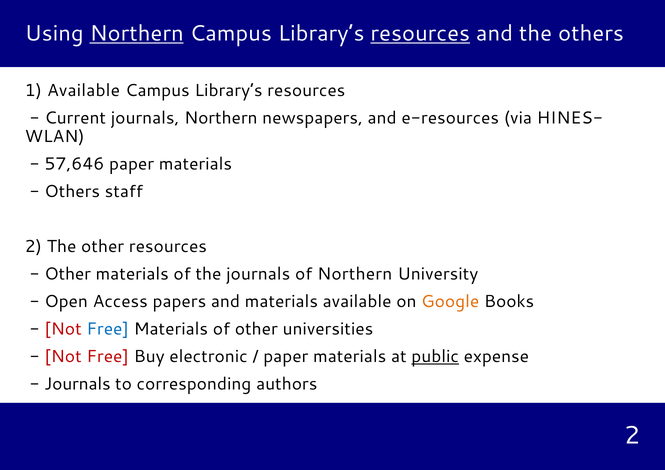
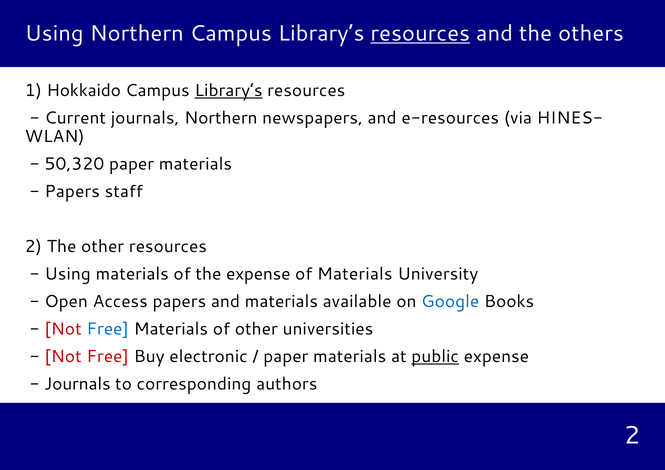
Northern at (137, 33) underline: present -> none
1 Available: Available -> Hokkaido
Library’s at (229, 90) underline: none -> present
57,646: 57,646 -> 50,320
Others at (72, 192): Others -> Papers
Other at (68, 274): Other -> Using
the journals: journals -> expense
of Northern: Northern -> Materials
Google colour: orange -> blue
